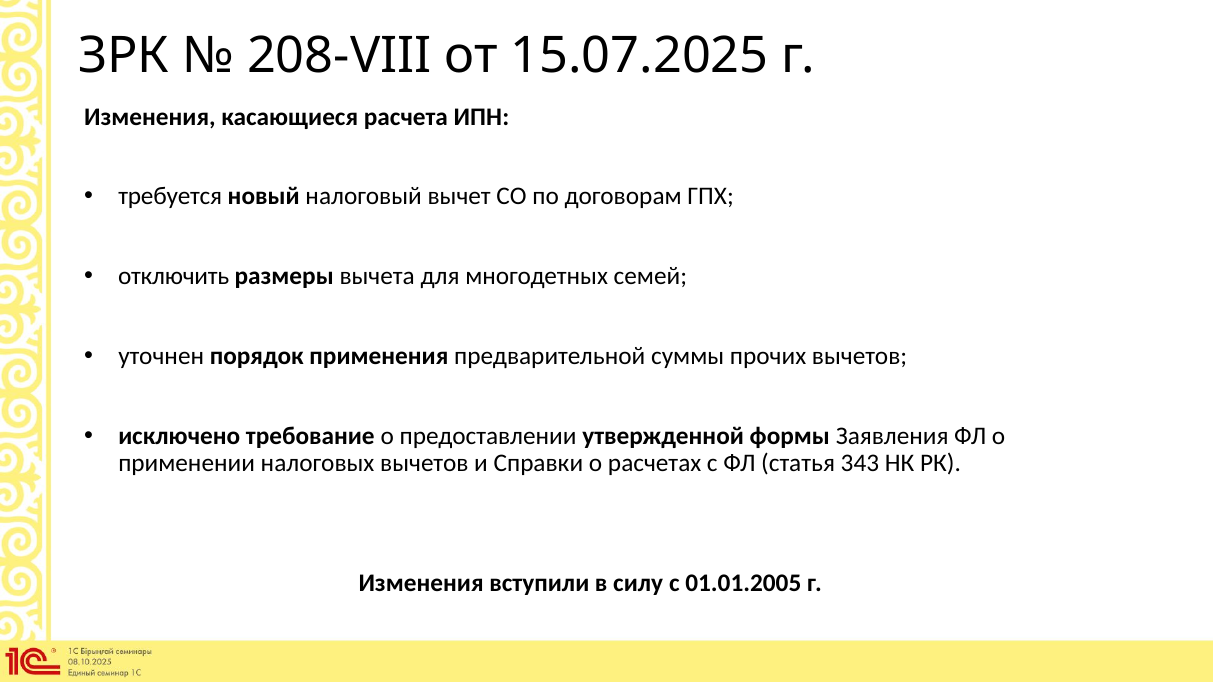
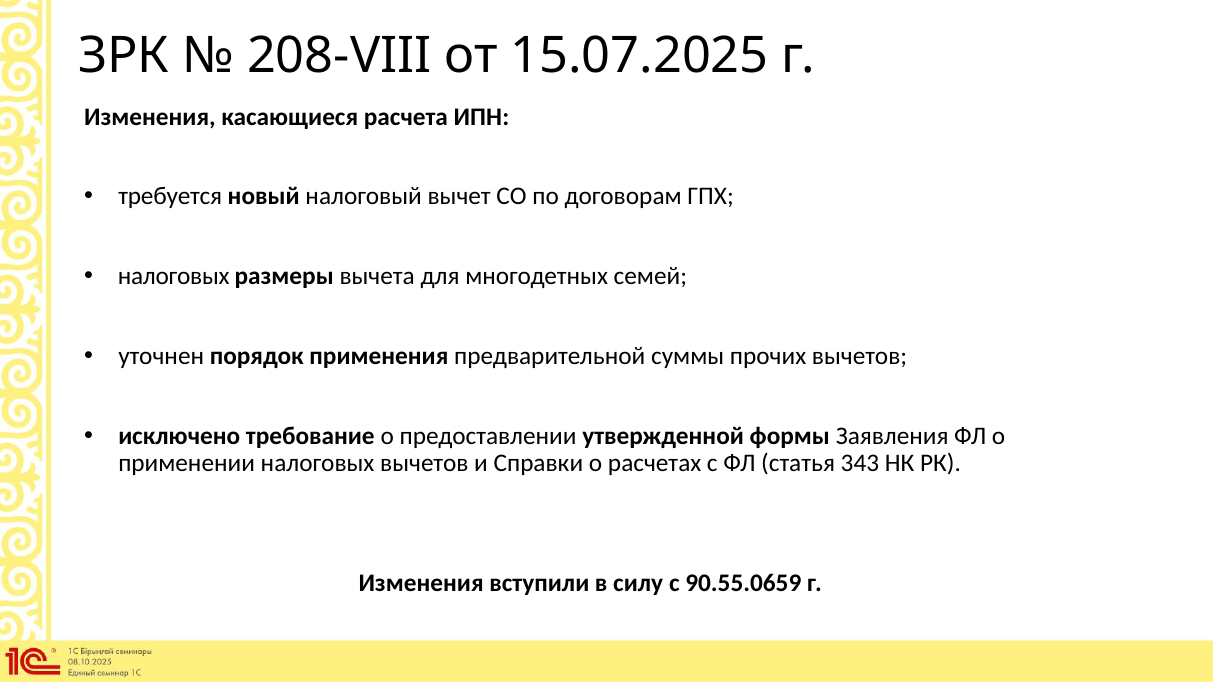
отключить at (174, 277): отключить -> налоговых
01.01.2005: 01.01.2005 -> 90.55.0659
